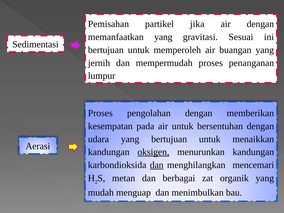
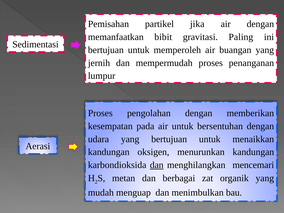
memanfaatkan yang: yang -> bibit
Sesuai: Sesuai -> Paling
oksigen underline: present -> none
